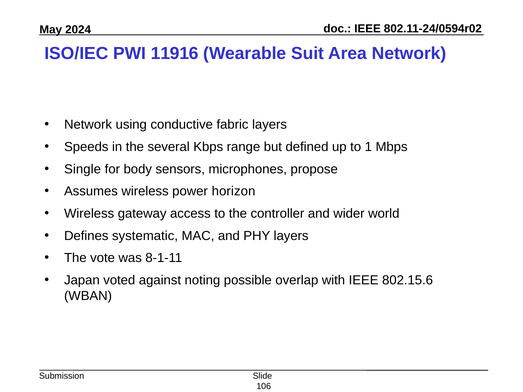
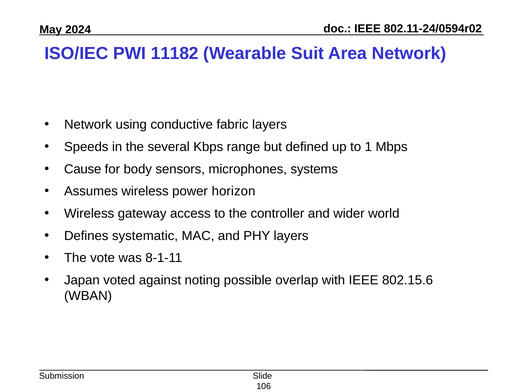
11916: 11916 -> 11182
Single: Single -> Cause
propose: propose -> systems
